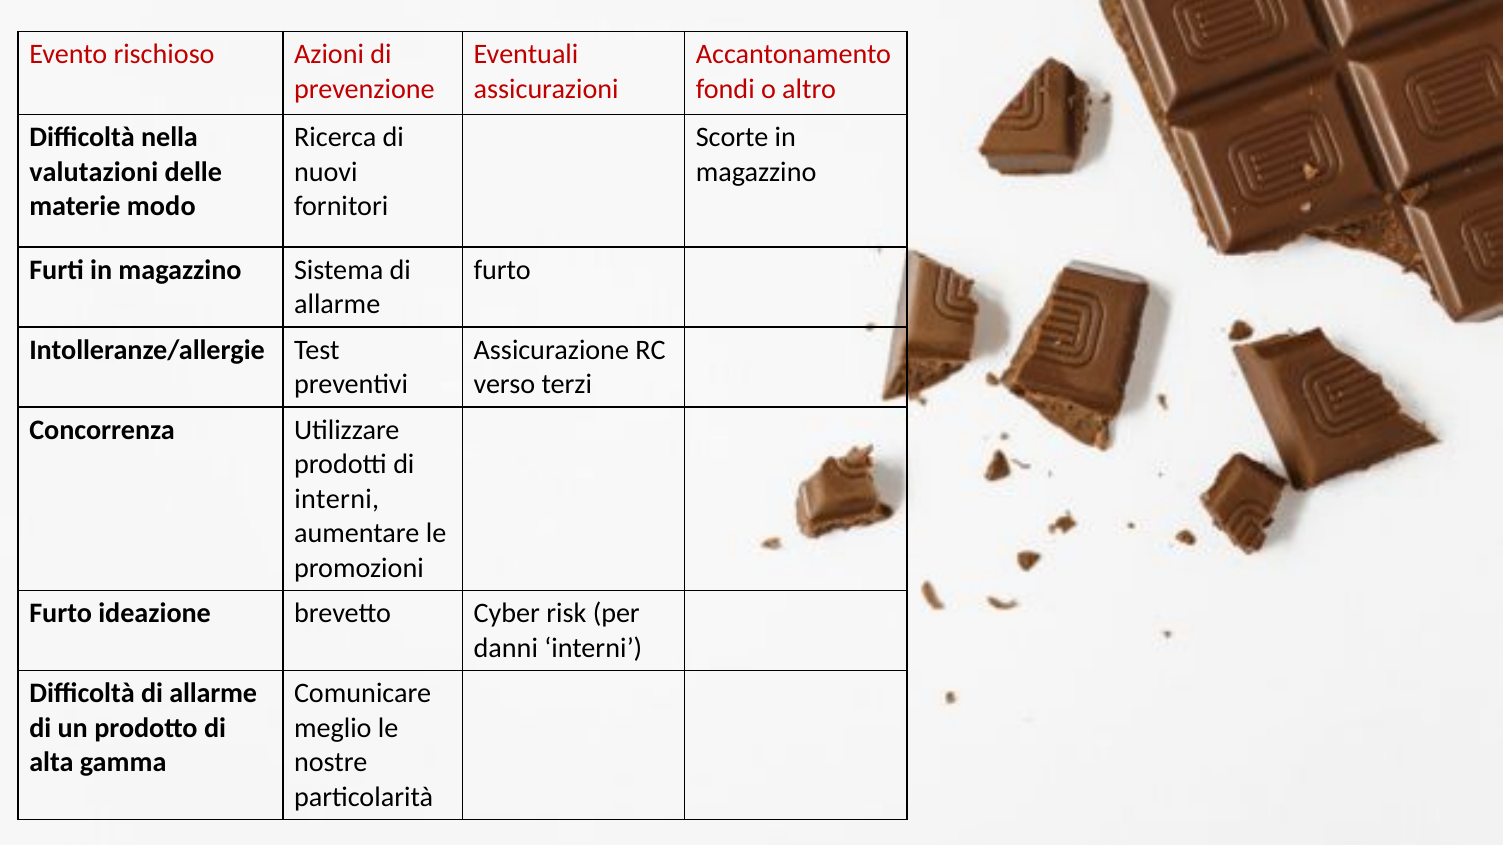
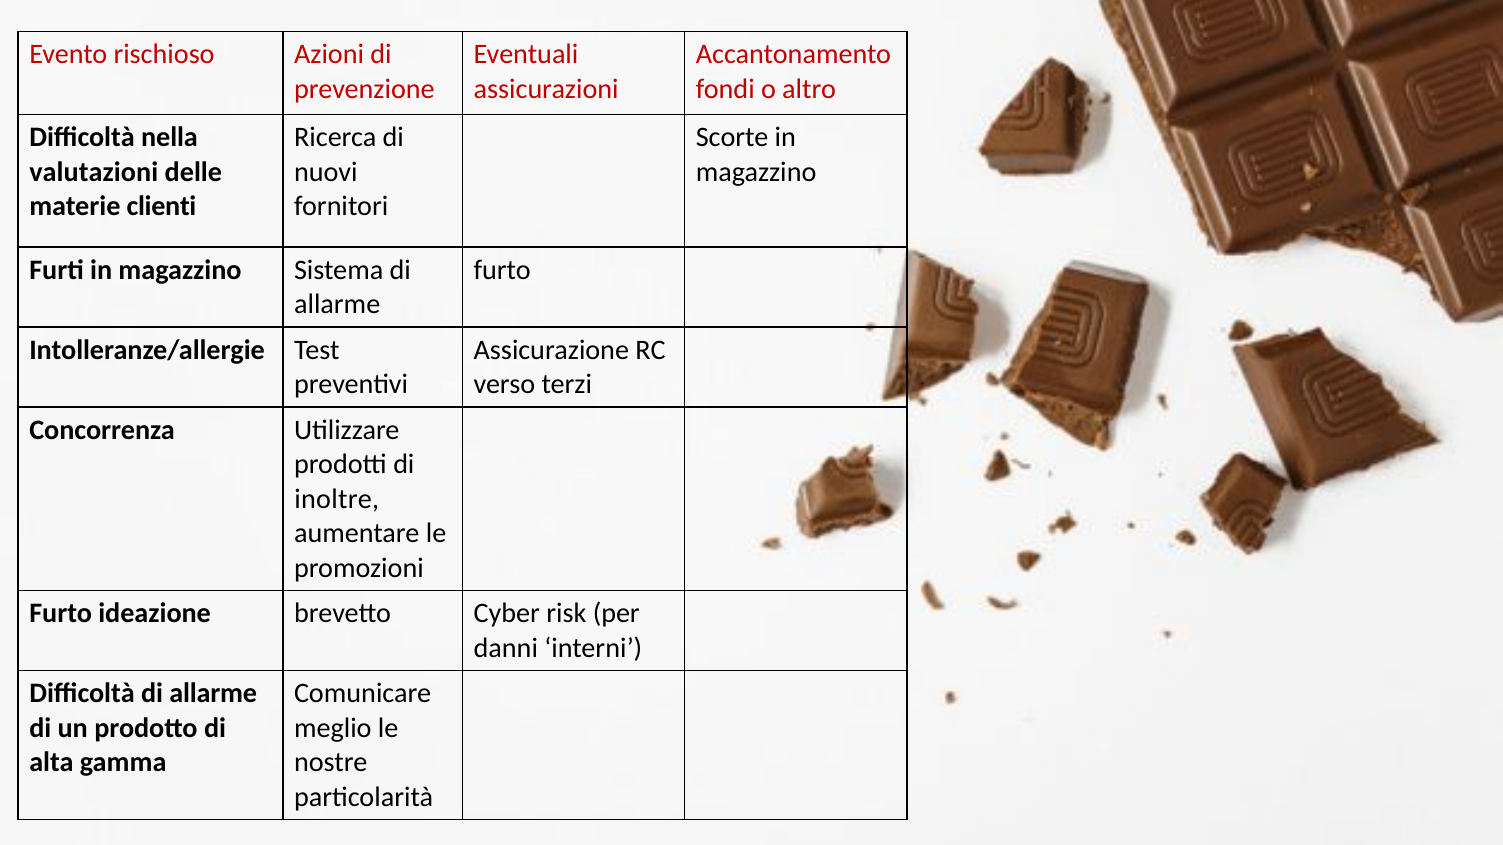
modo: modo -> clienti
interni at (337, 499): interni -> inoltre
